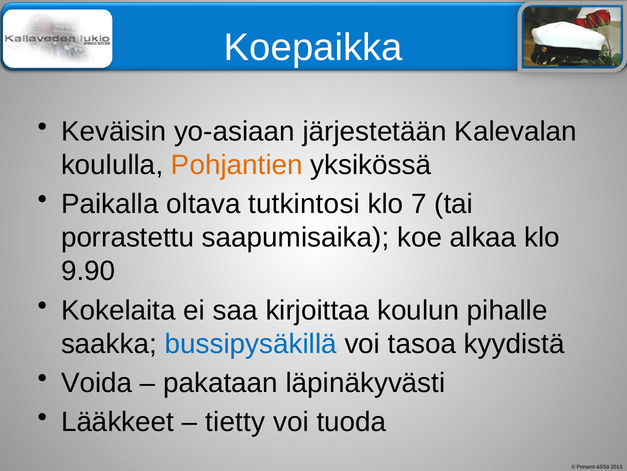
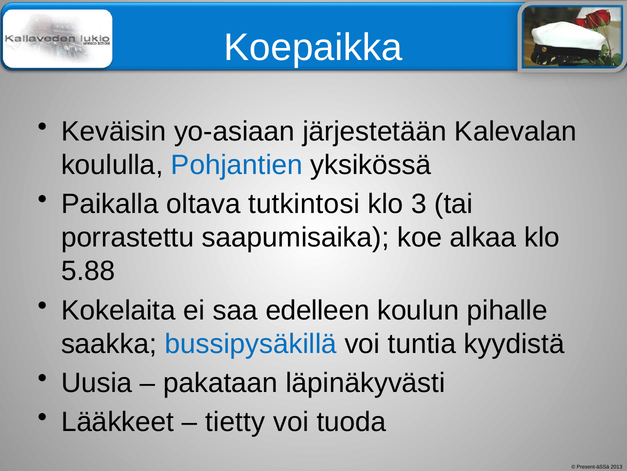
Pohjantien colour: orange -> blue
7: 7 -> 3
9.90: 9.90 -> 5.88
kirjoittaa: kirjoittaa -> edelleen
tasoa: tasoa -> tuntia
Voida: Voida -> Uusia
